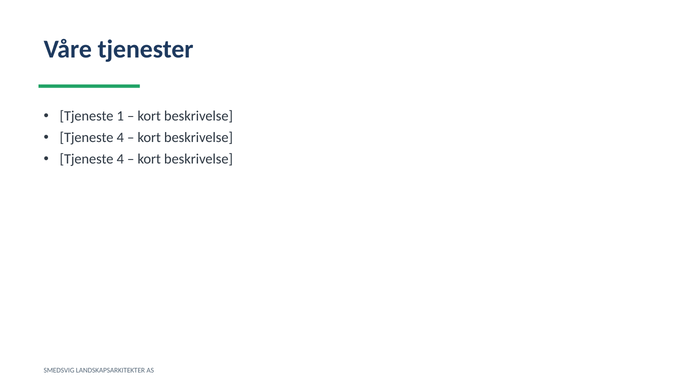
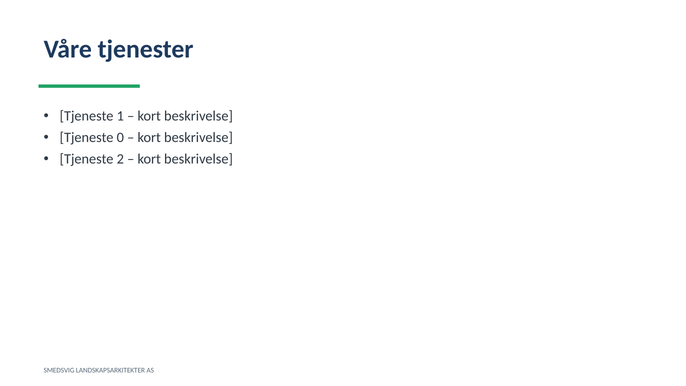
4 at (120, 138): 4 -> 0
4 at (120, 159): 4 -> 2
